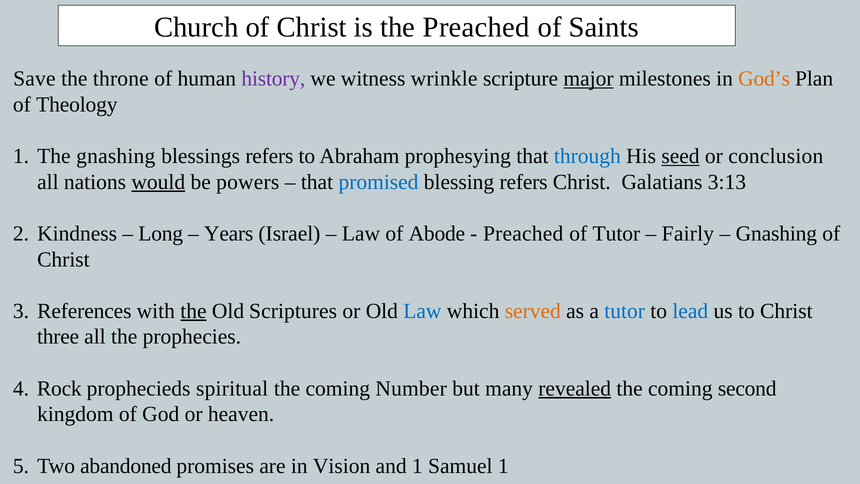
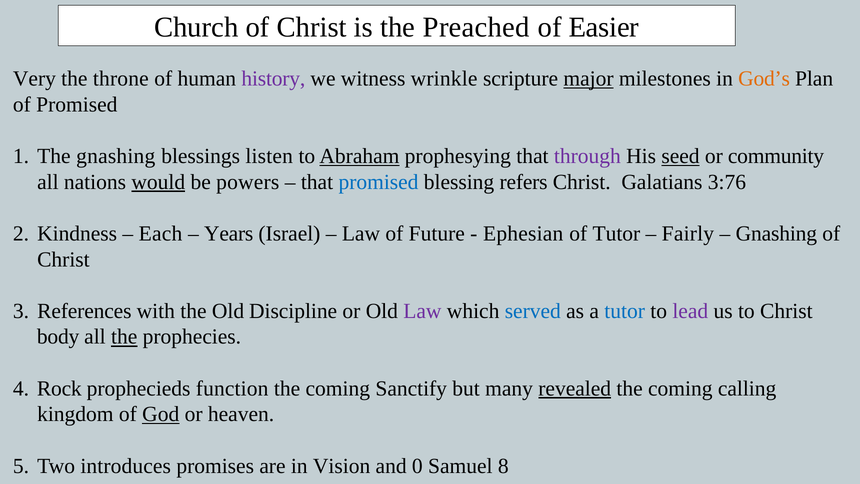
Saints: Saints -> Easier
Save: Save -> Very
of Theology: Theology -> Promised
blessings refers: refers -> listen
Abraham underline: none -> present
through colour: blue -> purple
conclusion: conclusion -> community
3:13: 3:13 -> 3:76
Long: Long -> Each
Abode: Abode -> Future
Preached at (523, 233): Preached -> Ephesian
the at (193, 311) underline: present -> none
Scriptures: Scriptures -> Discipline
Law at (422, 311) colour: blue -> purple
served colour: orange -> blue
lead colour: blue -> purple
three: three -> body
the at (124, 337) underline: none -> present
spiritual: spiritual -> function
Number: Number -> Sanctify
second: second -> calling
God underline: none -> present
abandoned: abandoned -> introduces
and 1: 1 -> 0
Samuel 1: 1 -> 8
